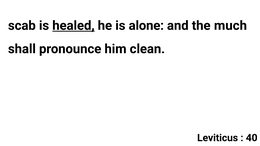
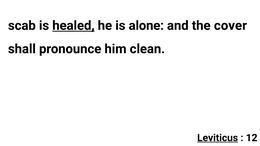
much: much -> cover
Leviticus underline: none -> present
40: 40 -> 12
